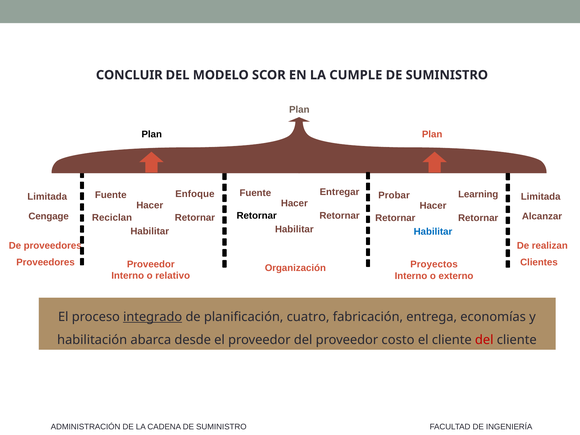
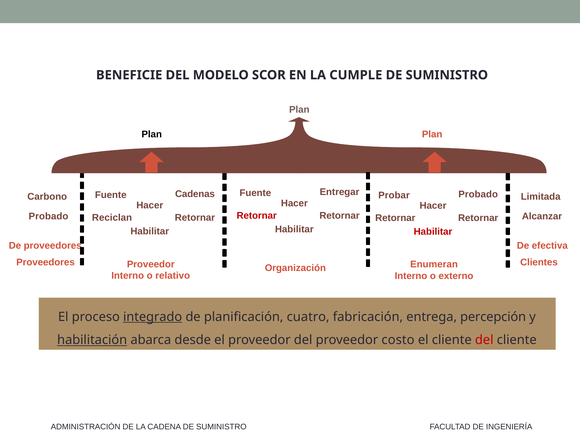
CONCLUIR: CONCLUIR -> BENEFICIE
Enfoque: Enfoque -> Cadenas
Learning at (478, 194): Learning -> Probado
Limitada at (47, 197): Limitada -> Carbono
Retornar at (257, 216) colour: black -> red
Cengage at (49, 216): Cengage -> Probado
Habilitar at (433, 232) colour: blue -> red
realizan: realizan -> efectiva
Proyectos: Proyectos -> Enumeran
economías: economías -> percepción
habilitación underline: none -> present
